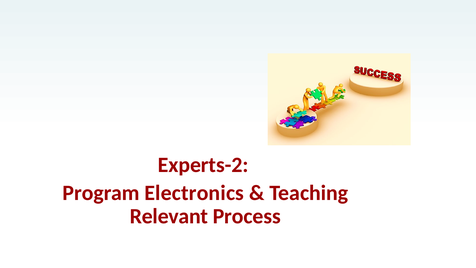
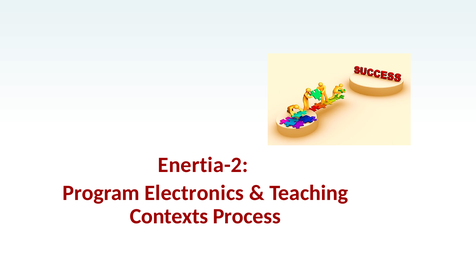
Experts-2: Experts-2 -> Enertia-2
Relevant: Relevant -> Contexts
